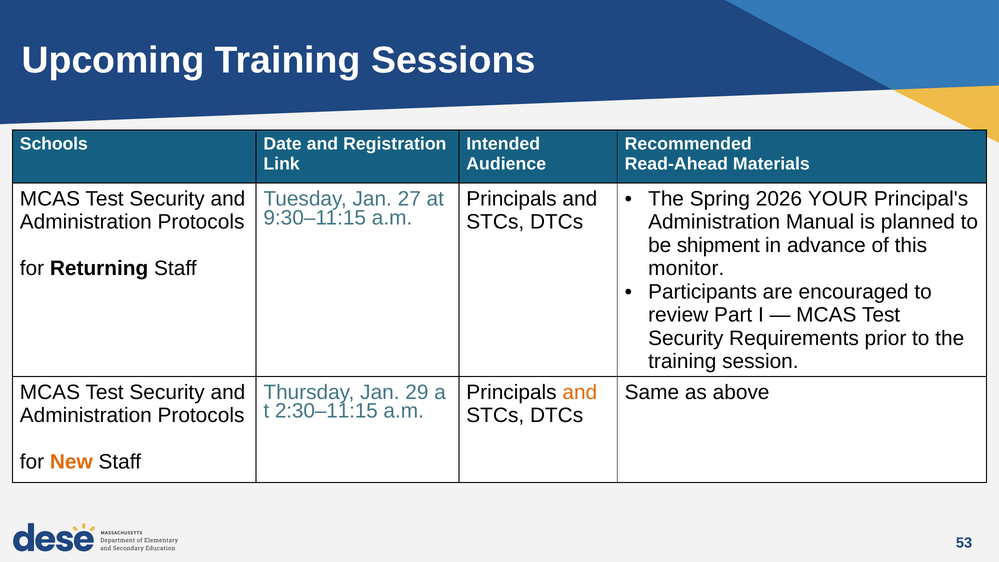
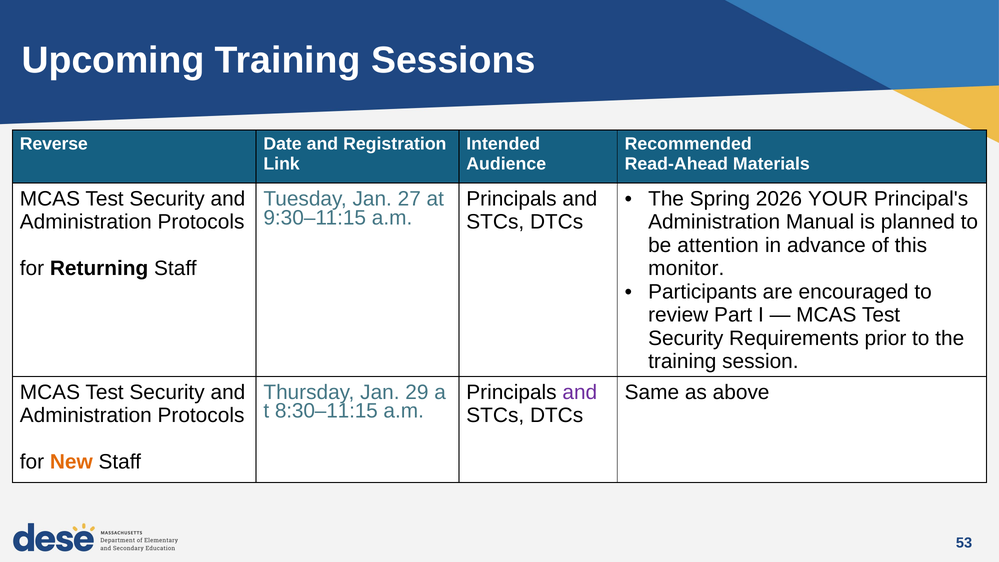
Schools: Schools -> Reverse
shipment: shipment -> attention
and at (580, 392) colour: orange -> purple
2:30–11:15: 2:30–11:15 -> 8:30–11:15
